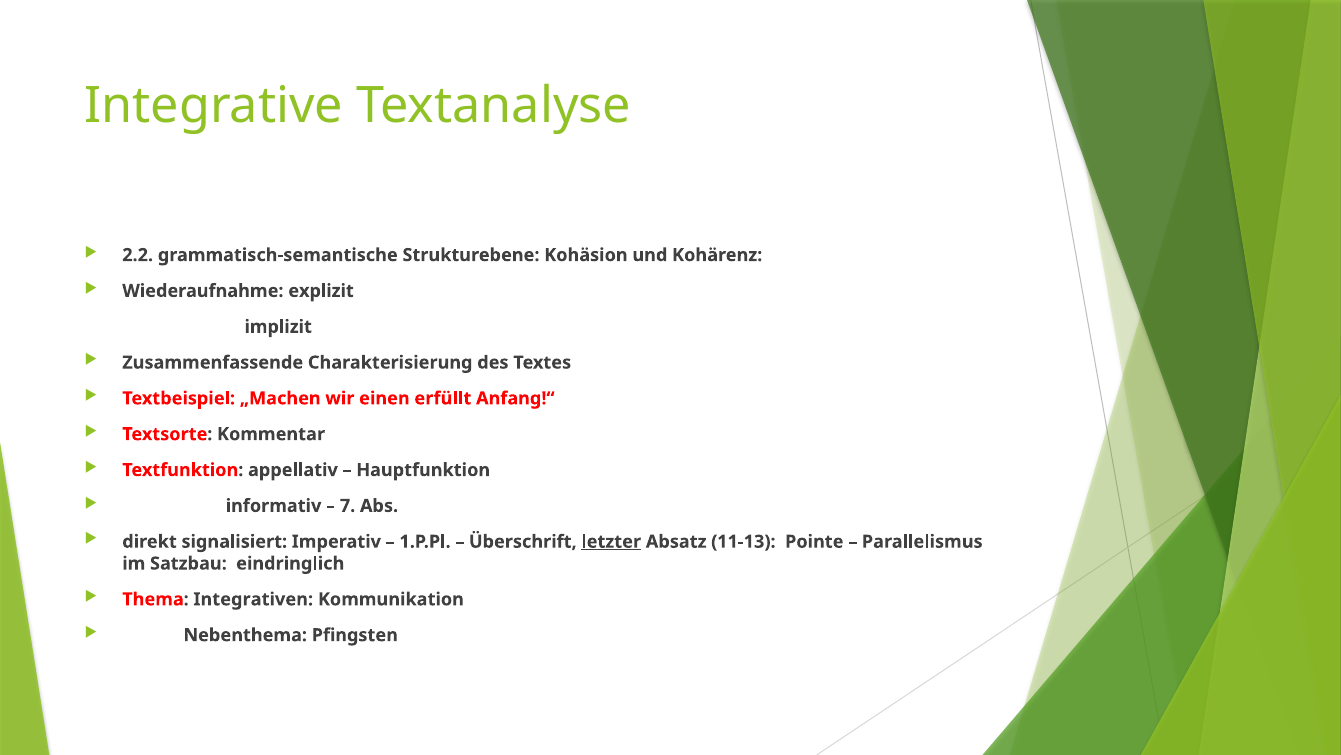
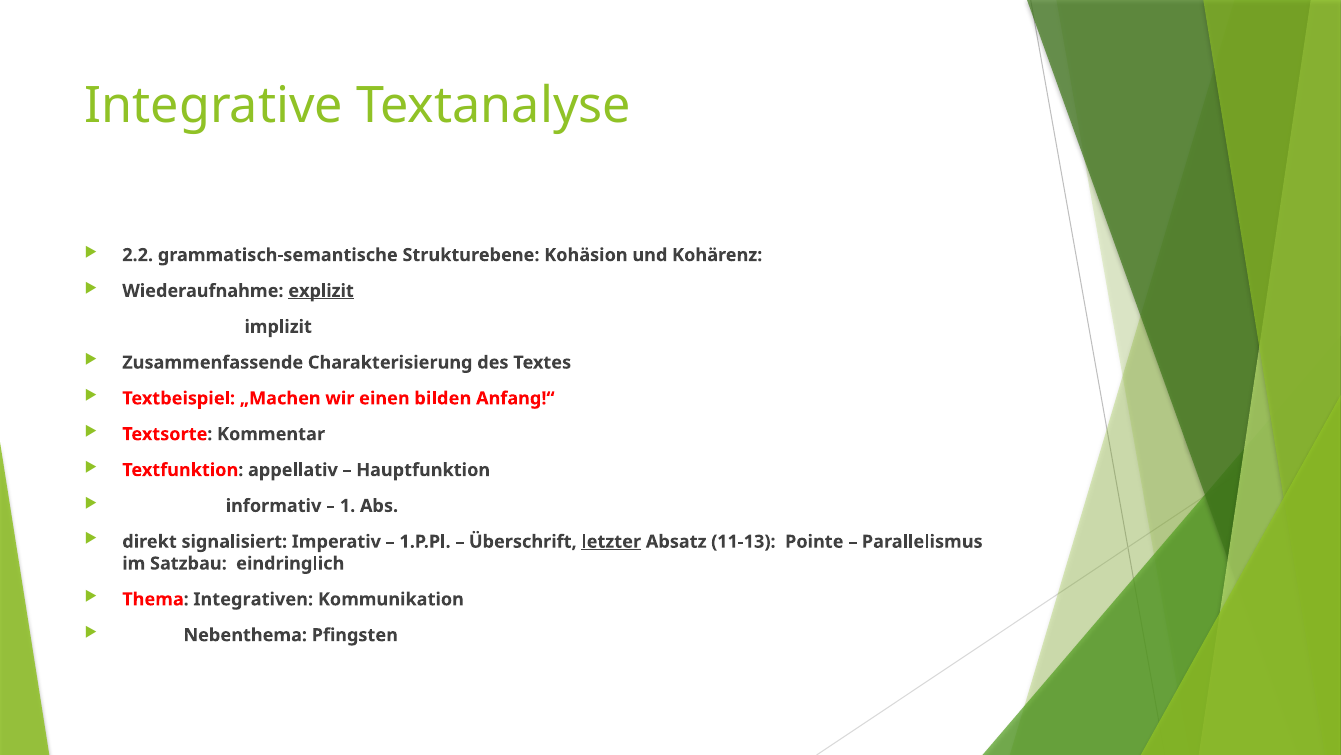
explizit underline: none -> present
erfüllt: erfüllt -> bilden
7: 7 -> 1
